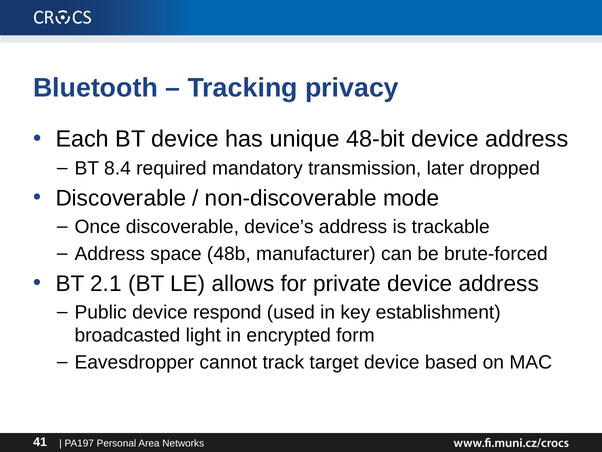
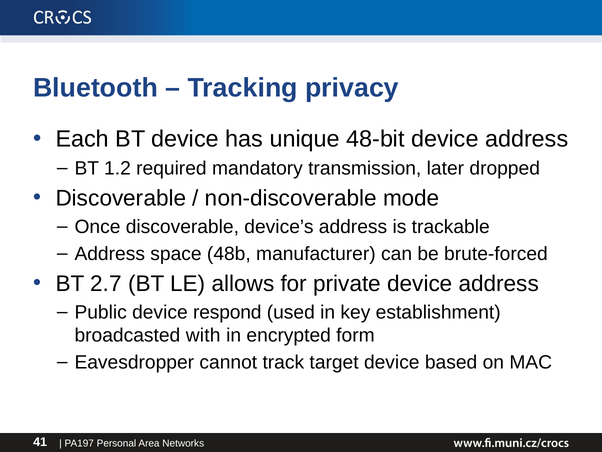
8.4: 8.4 -> 1.2
2.1: 2.1 -> 2.7
light: light -> with
